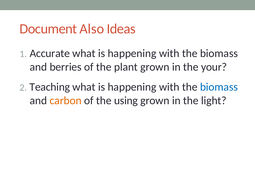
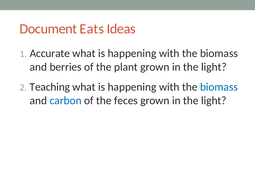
Also: Also -> Eats
your at (214, 67): your -> light
carbon colour: orange -> blue
using: using -> feces
